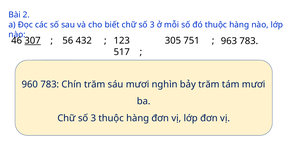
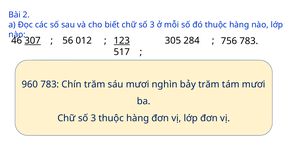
432: 432 -> 012
123 at (122, 41) underline: none -> present
751: 751 -> 284
963: 963 -> 756
